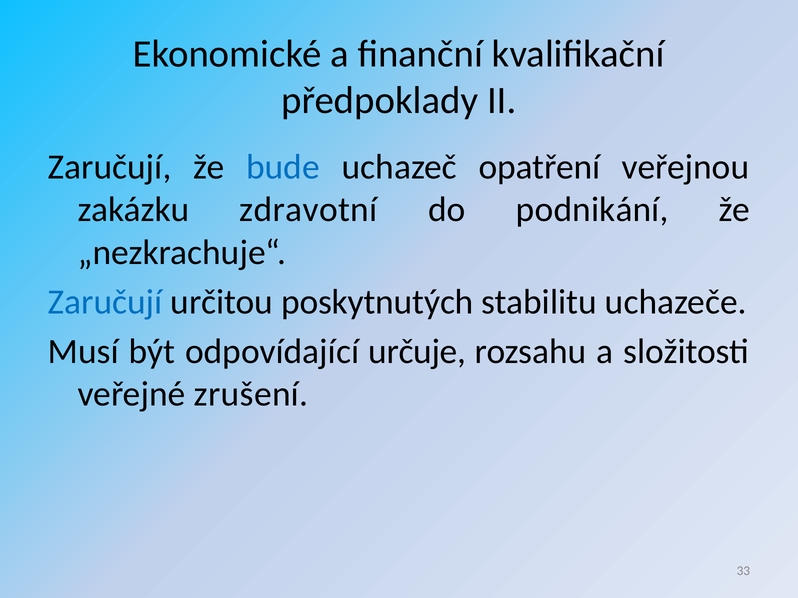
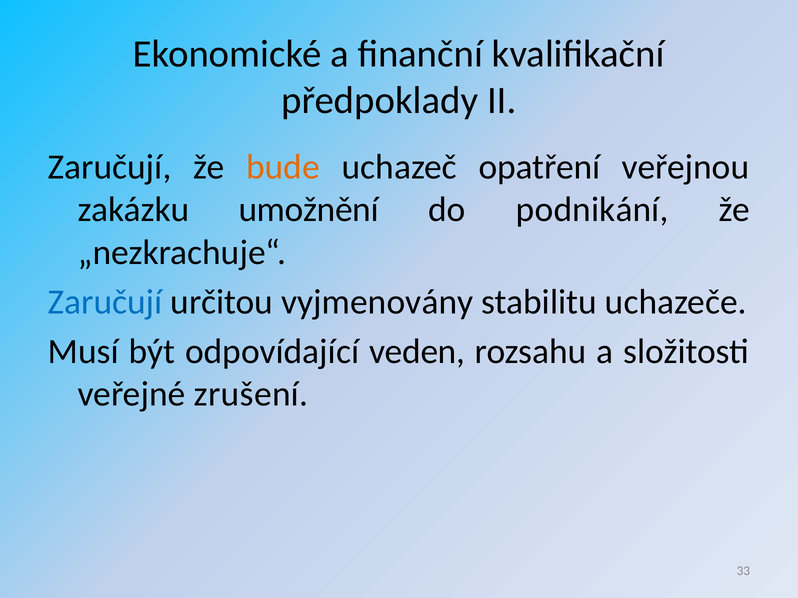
bude colour: blue -> orange
zdravotní: zdravotní -> umožnění
poskytnutých: poskytnutých -> vyjmenovány
určuje: určuje -> veden
